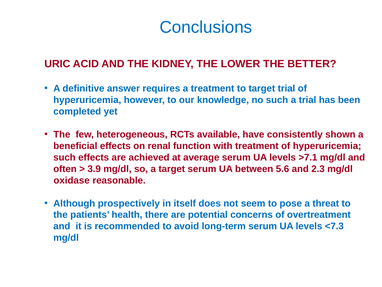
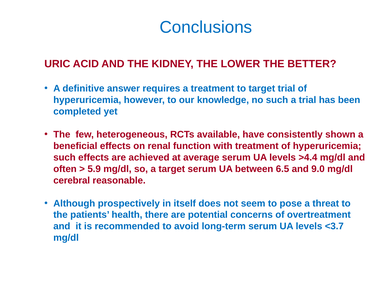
>7.1: >7.1 -> >4.4
3.9: 3.9 -> 5.9
5.6: 5.6 -> 6.5
2.3: 2.3 -> 9.0
oxidase: oxidase -> cerebral
<7.3: <7.3 -> <3.7
